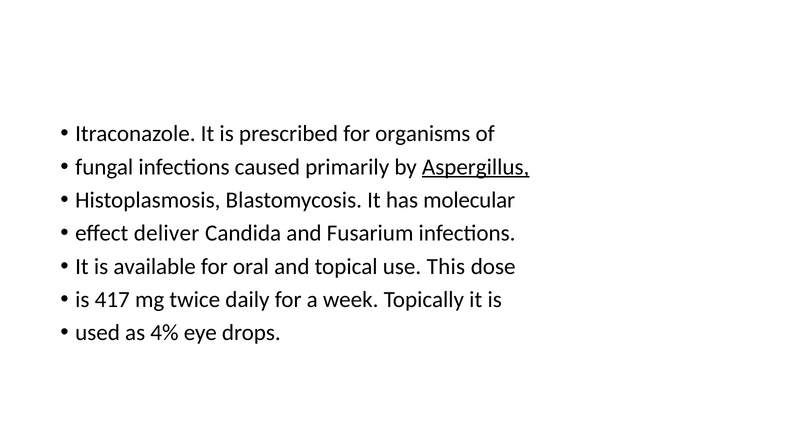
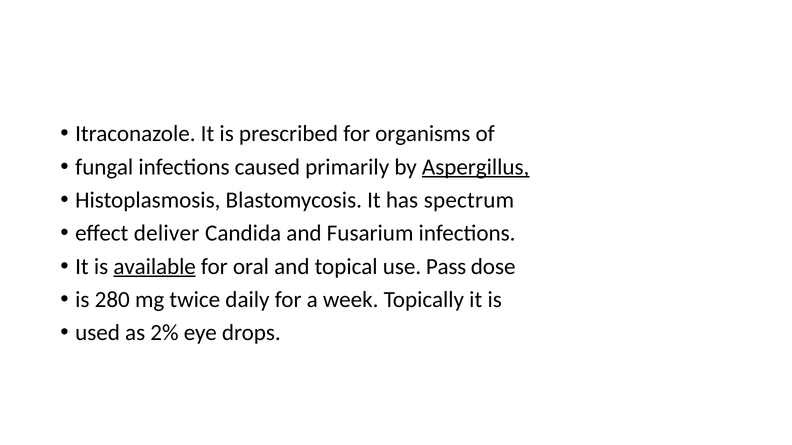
molecular: molecular -> spectrum
available underline: none -> present
This: This -> Pass
417: 417 -> 280
4%: 4% -> 2%
